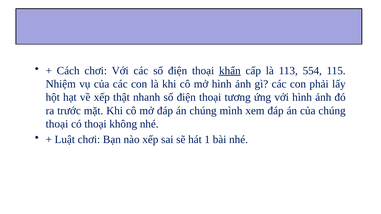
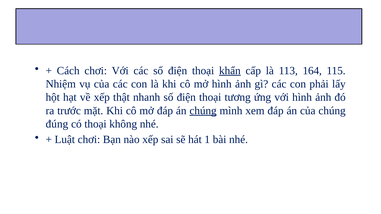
554: 554 -> 164
chúng at (203, 111) underline: none -> present
thoại at (57, 124): thoại -> đúng
